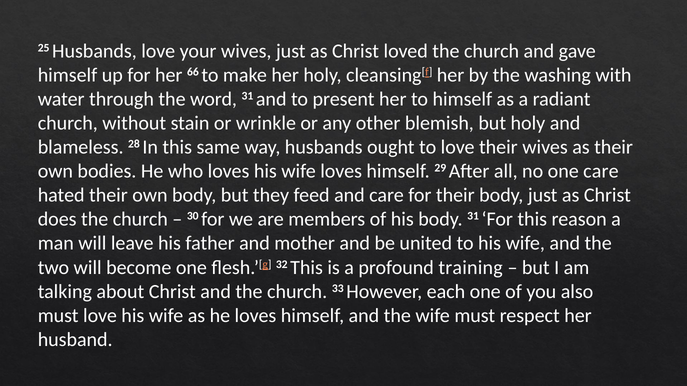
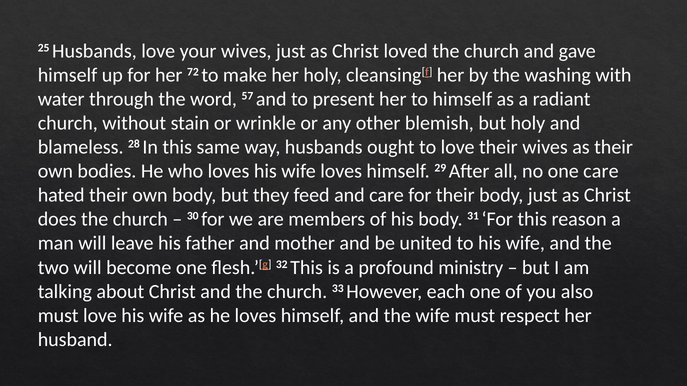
66: 66 -> 72
word 31: 31 -> 57
training: training -> ministry
